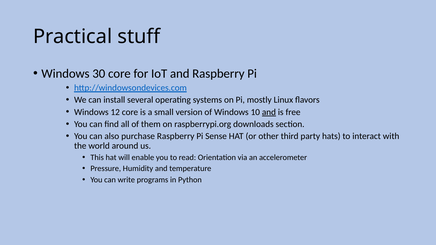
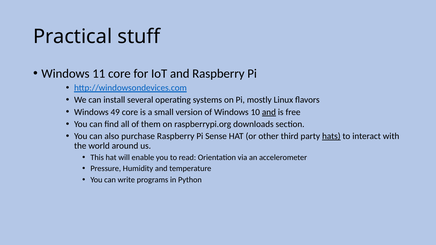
30: 30 -> 11
12: 12 -> 49
hats underline: none -> present
